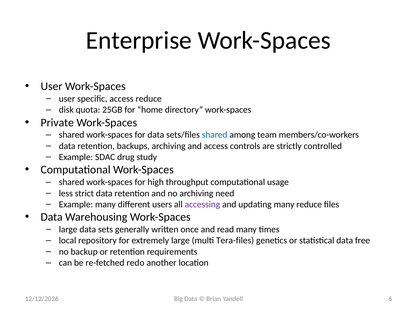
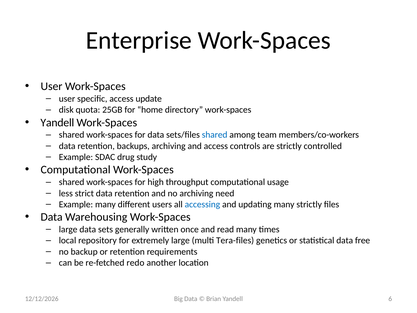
access reduce: reduce -> update
Private at (57, 122): Private -> Yandell
accessing colour: purple -> blue
many reduce: reduce -> strictly
